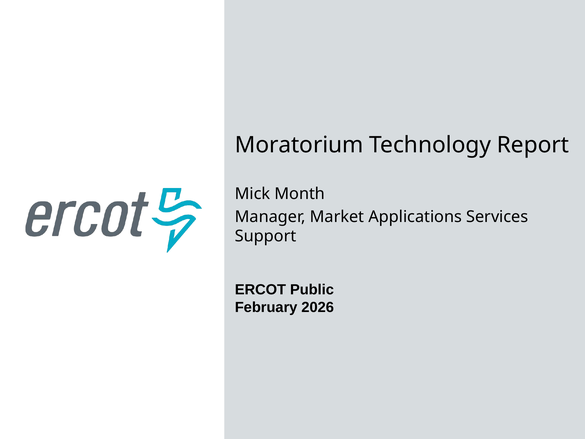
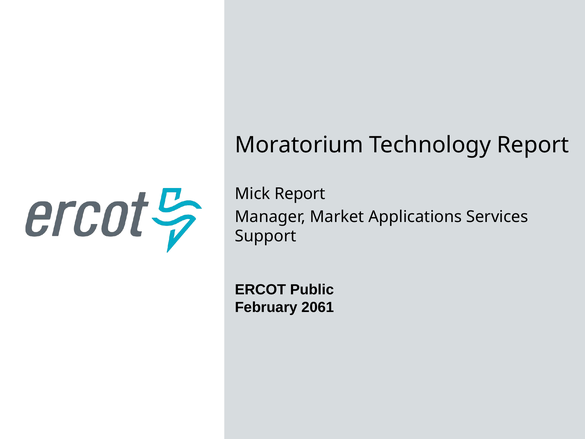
Mick Month: Month -> Report
2026: 2026 -> 2061
